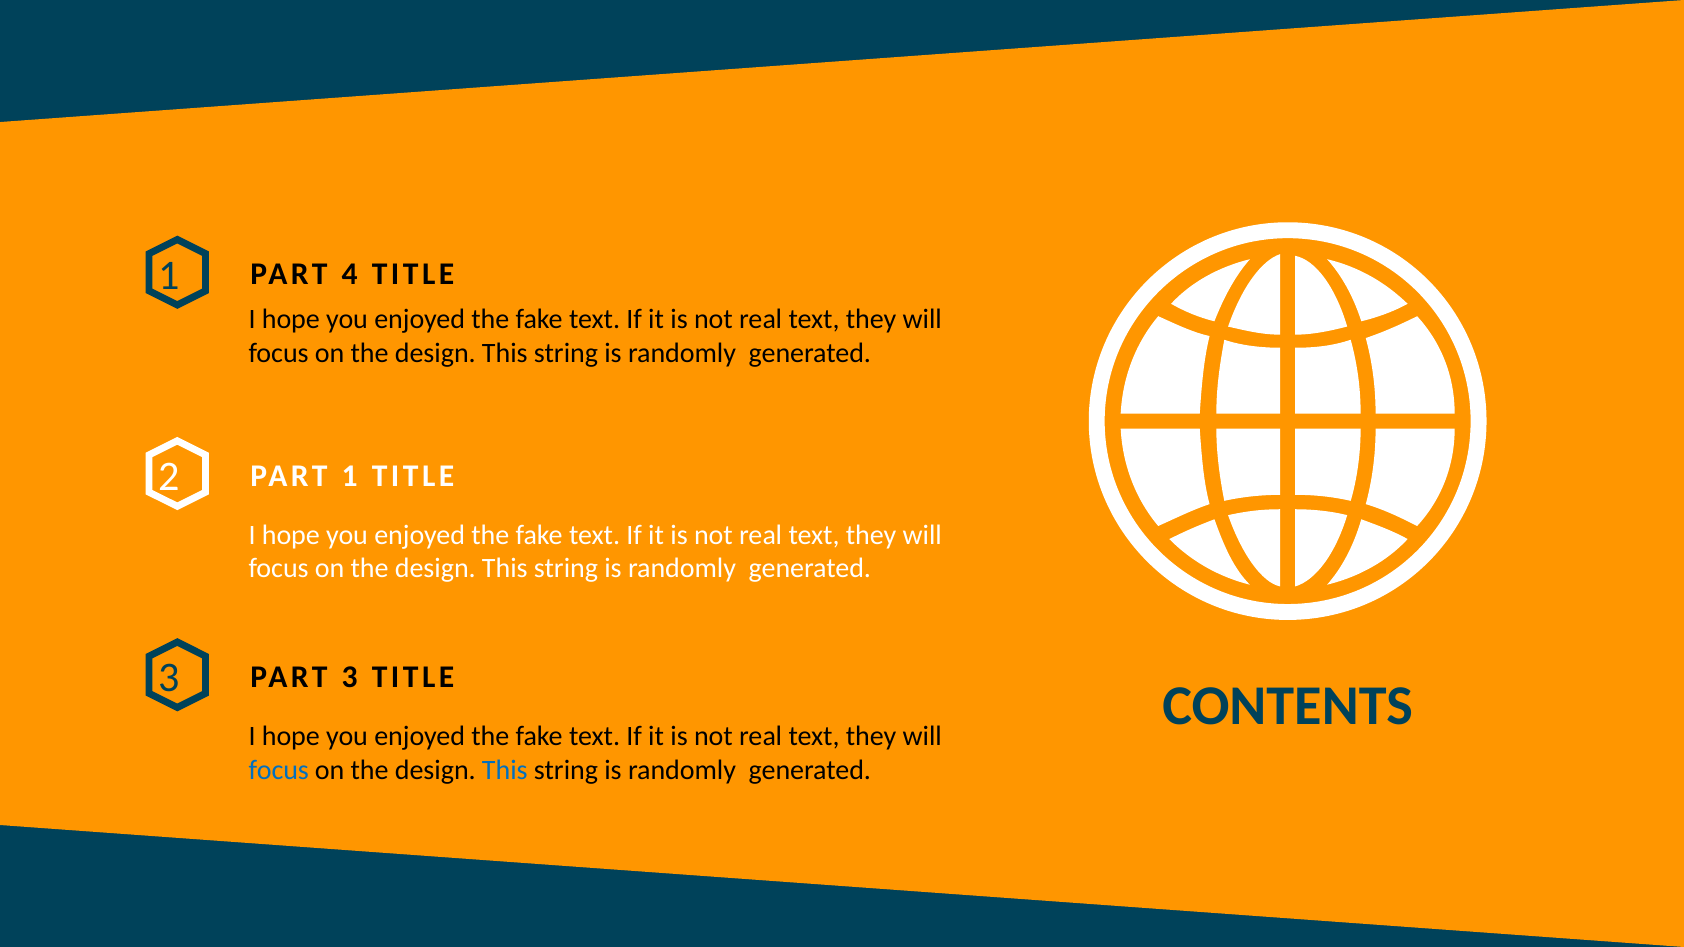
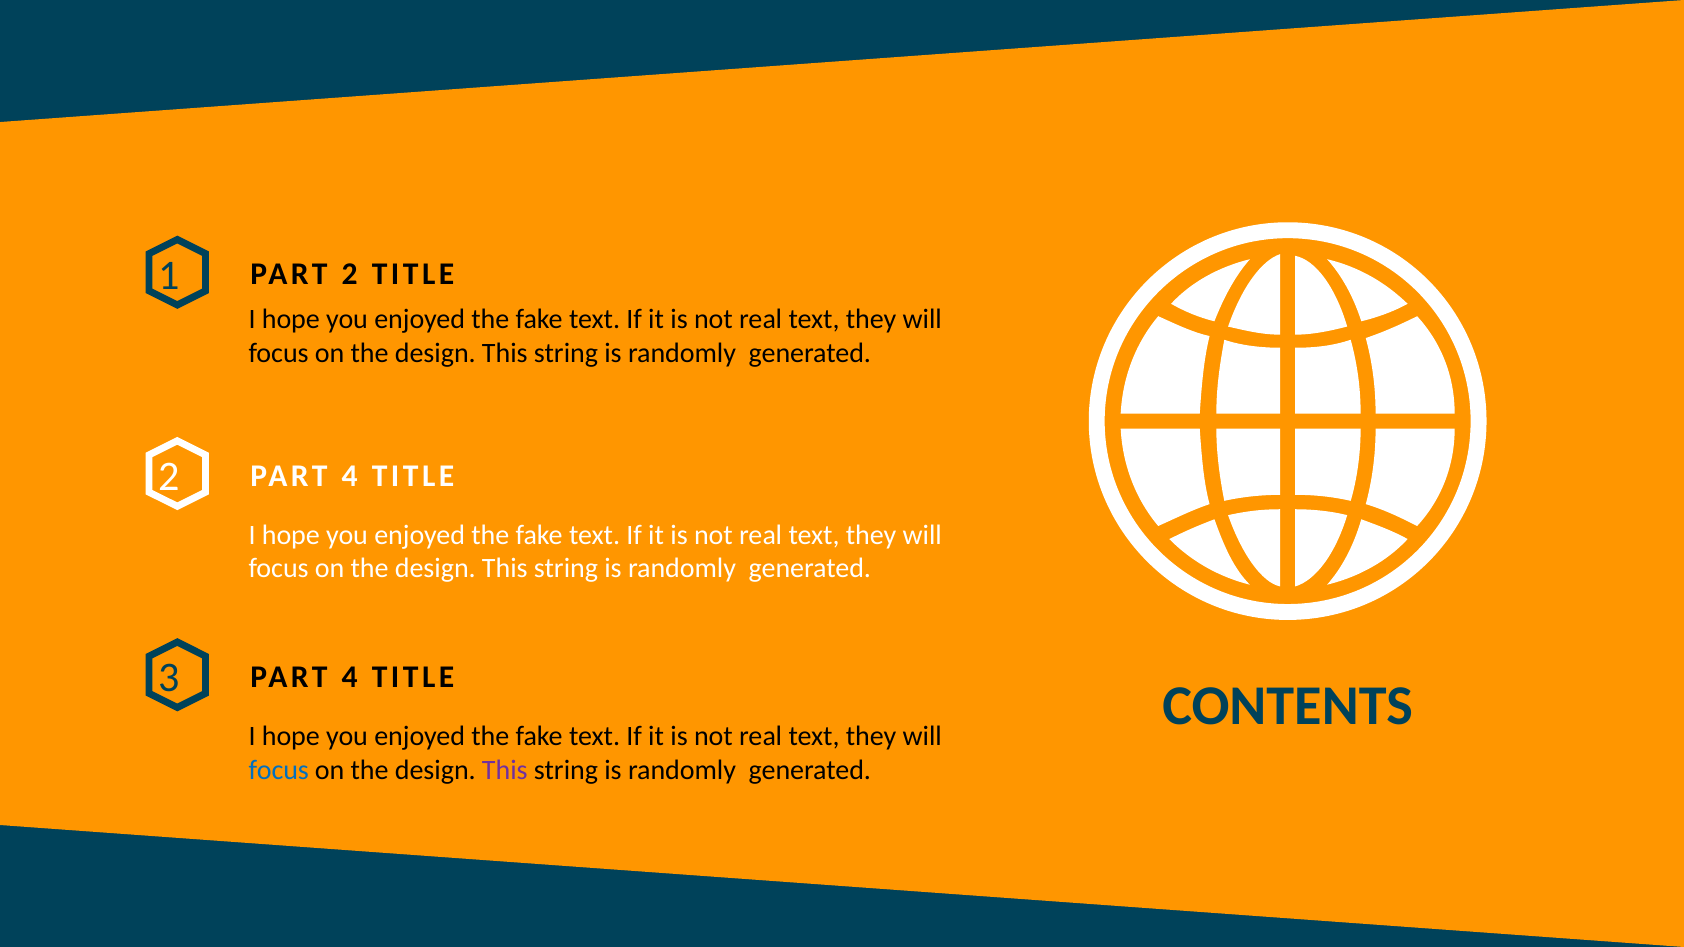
PART 4: 4 -> 2
1 at (350, 476): 1 -> 4
3 at (350, 677): 3 -> 4
This at (505, 770) colour: blue -> purple
